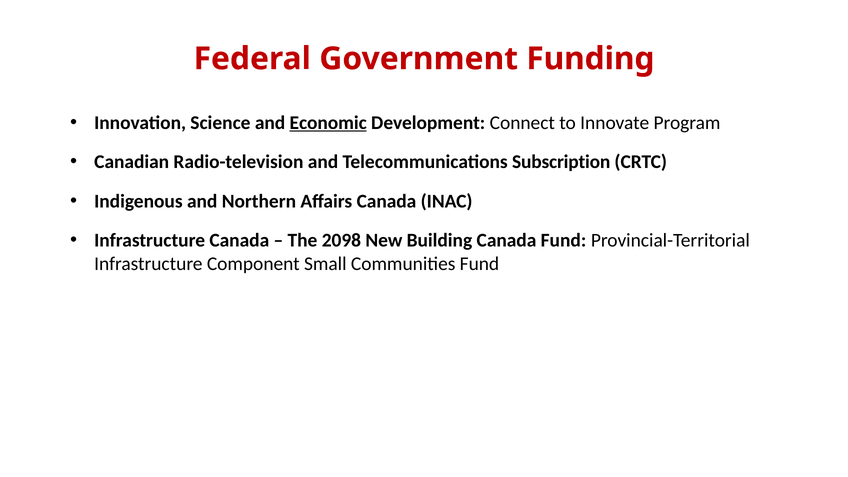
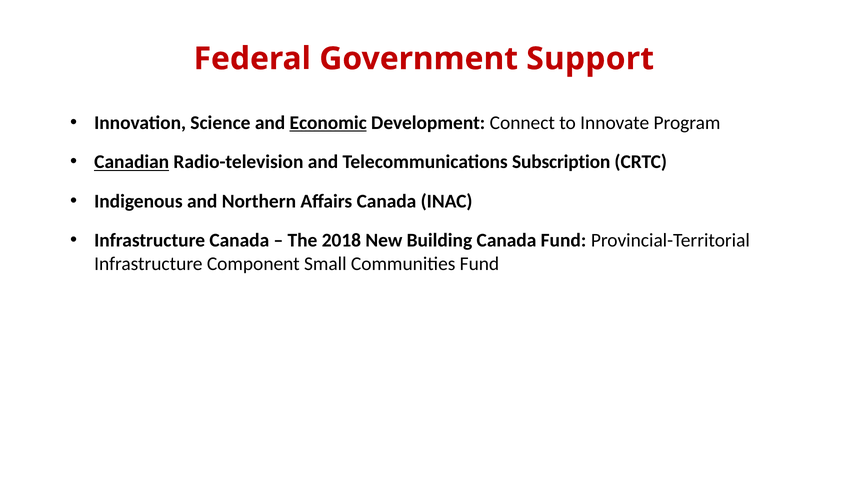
Funding: Funding -> Support
Canadian underline: none -> present
2098: 2098 -> 2018
